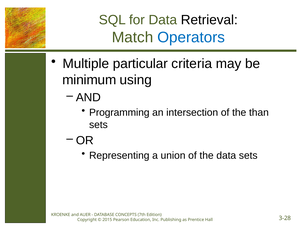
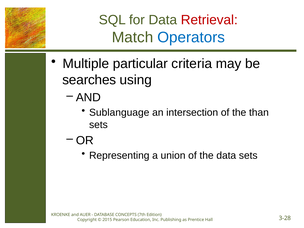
Retrieval colour: black -> red
minimum: minimum -> searches
Programming: Programming -> Sublanguage
